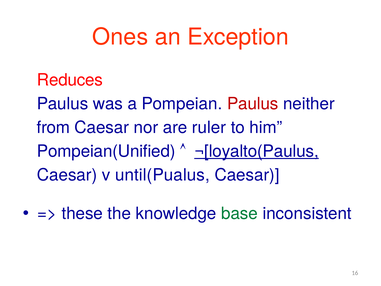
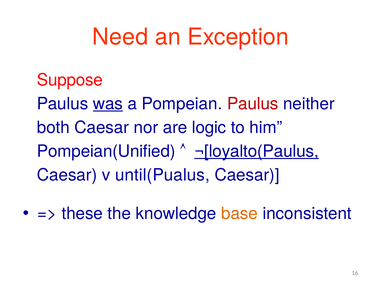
Ones: Ones -> Need
Reduces: Reduces -> Suppose
was underline: none -> present
from: from -> both
ruler: ruler -> logic
base colour: green -> orange
